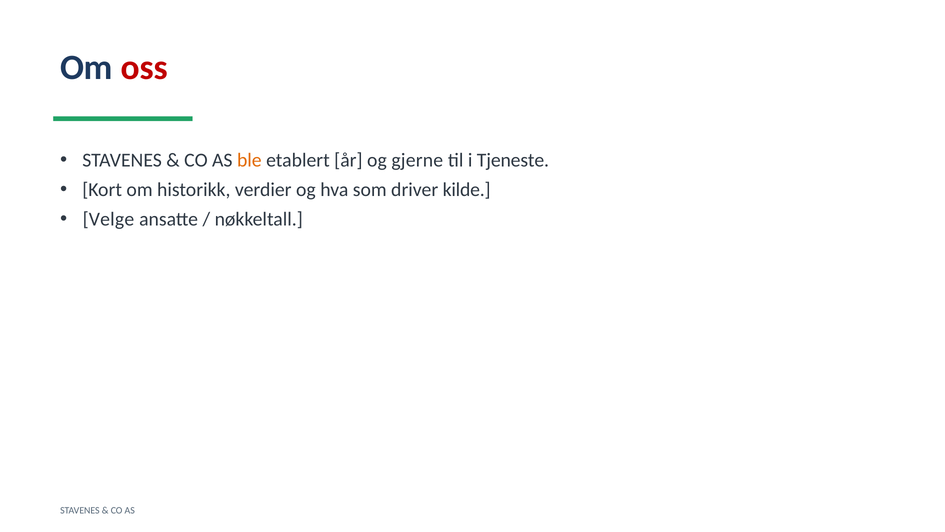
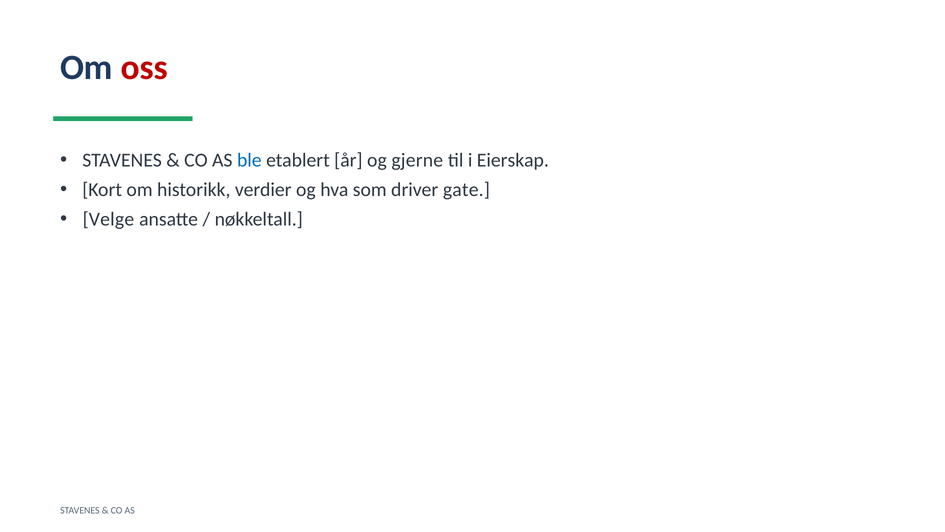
ble colour: orange -> blue
Tjeneste: Tjeneste -> Eierskap
kilde: kilde -> gate
